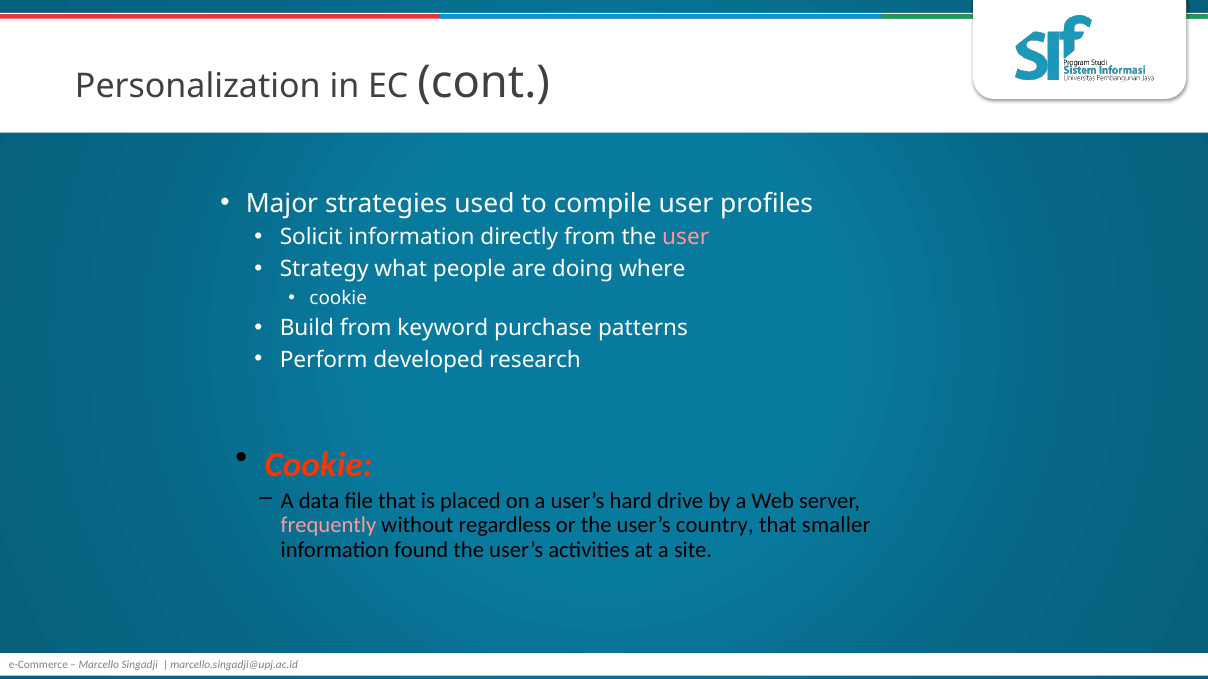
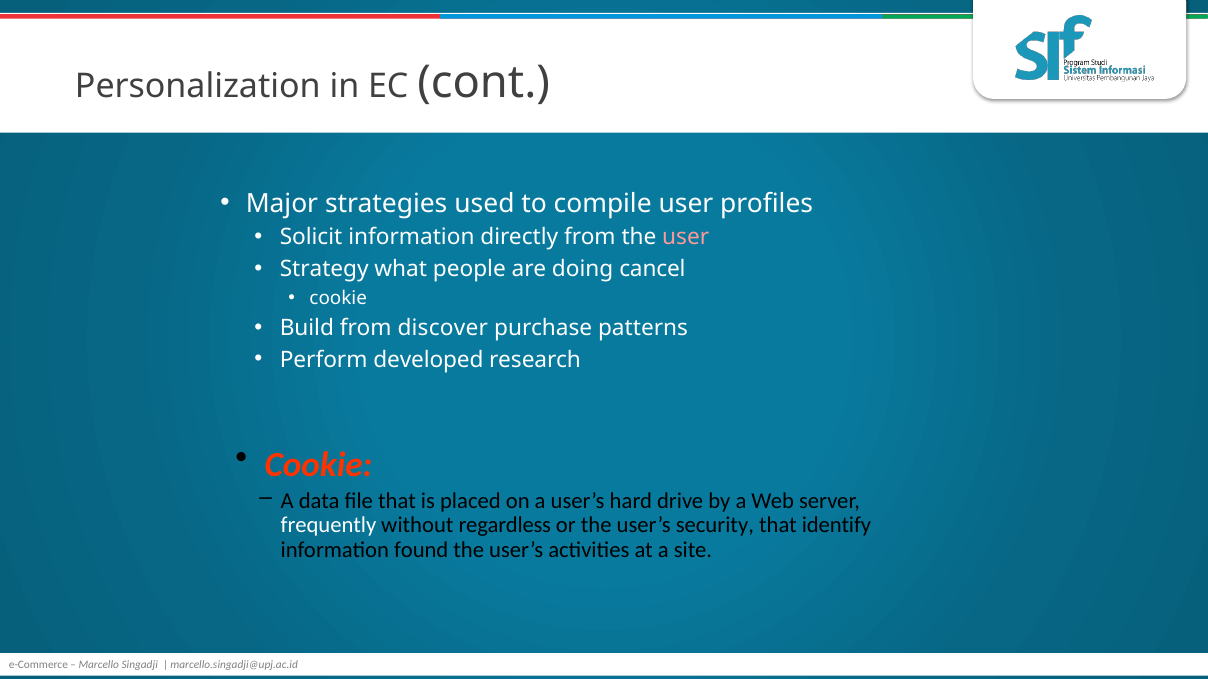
where: where -> cancel
keyword: keyword -> discover
frequently colour: pink -> white
country: country -> security
smaller: smaller -> identify
